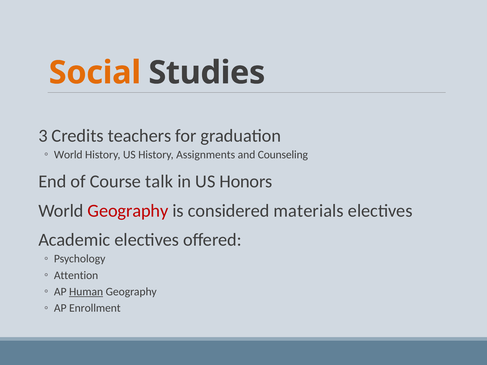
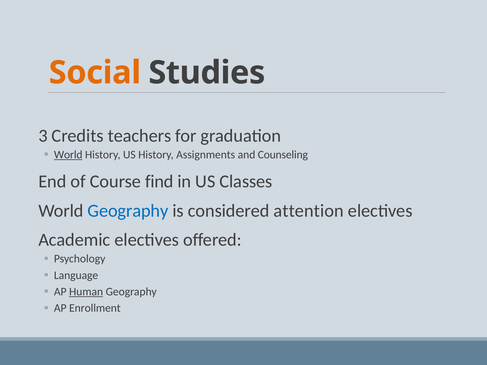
World at (68, 155) underline: none -> present
talk: talk -> find
Honors: Honors -> Classes
Geography at (128, 211) colour: red -> blue
materials: materials -> attention
Attention: Attention -> Language
